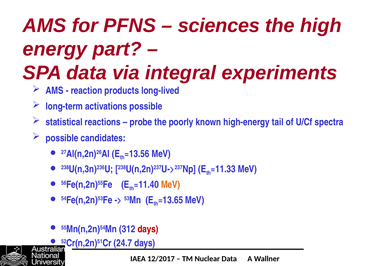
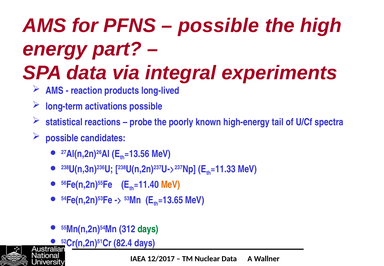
sciences at (219, 26): sciences -> possible
days at (148, 229) colour: red -> green
24.7: 24.7 -> 82.4
